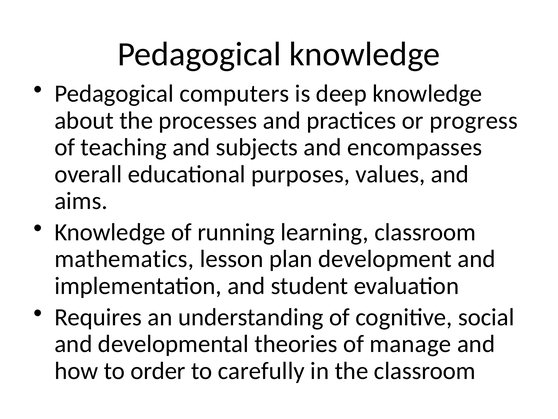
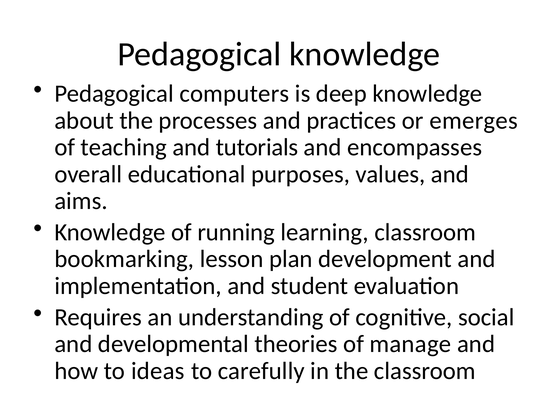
progress: progress -> emerges
subjects: subjects -> tutorials
mathematics: mathematics -> bookmarking
order: order -> ideas
